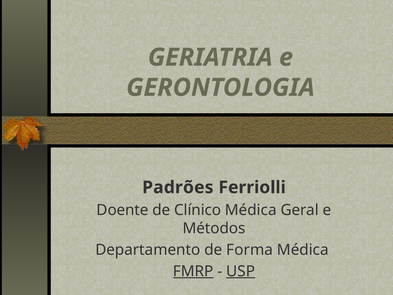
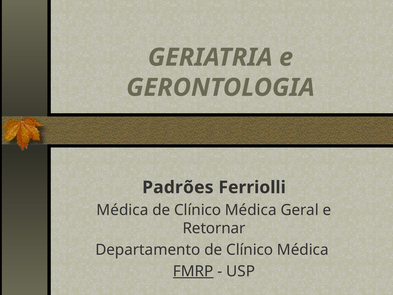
Doente at (122, 210): Doente -> Médica
Métodos: Métodos -> Retornar
Departamento de Forma: Forma -> Clínico
USP underline: present -> none
